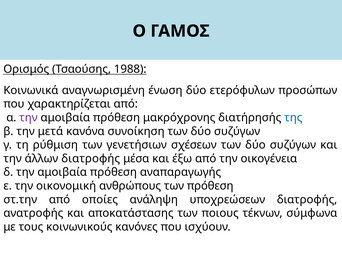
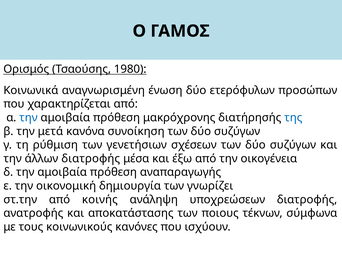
1988: 1988 -> 1980
την at (28, 118) colour: purple -> blue
ανθρώπους: ανθρώπους -> δημιουργία
των πρόθεση: πρόθεση -> γνωρίζει
οποίες: οποίες -> κοινής
